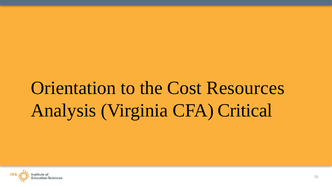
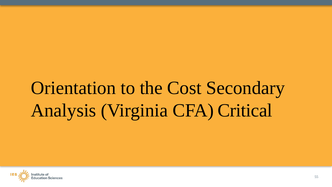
Resources: Resources -> Secondary
